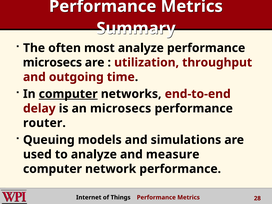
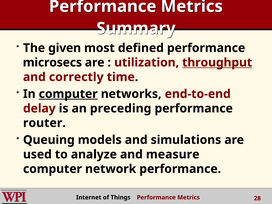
often: often -> given
most analyze: analyze -> defined
throughput underline: none -> present
outgoing: outgoing -> correctly
an microsecs: microsecs -> preceding
